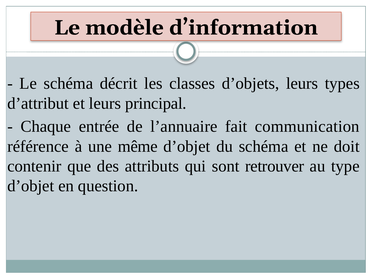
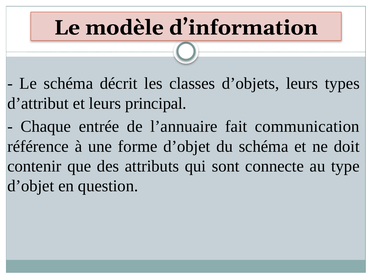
même: même -> forme
retrouver: retrouver -> connecte
